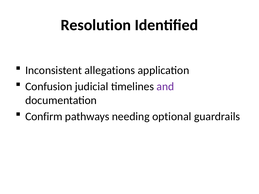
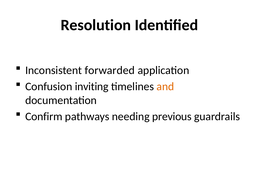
allegations: allegations -> forwarded
judicial: judicial -> inviting
and colour: purple -> orange
optional: optional -> previous
